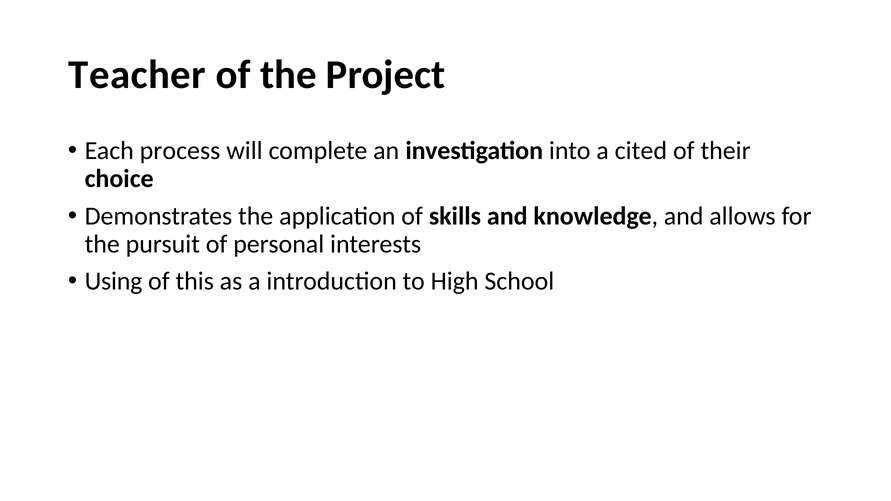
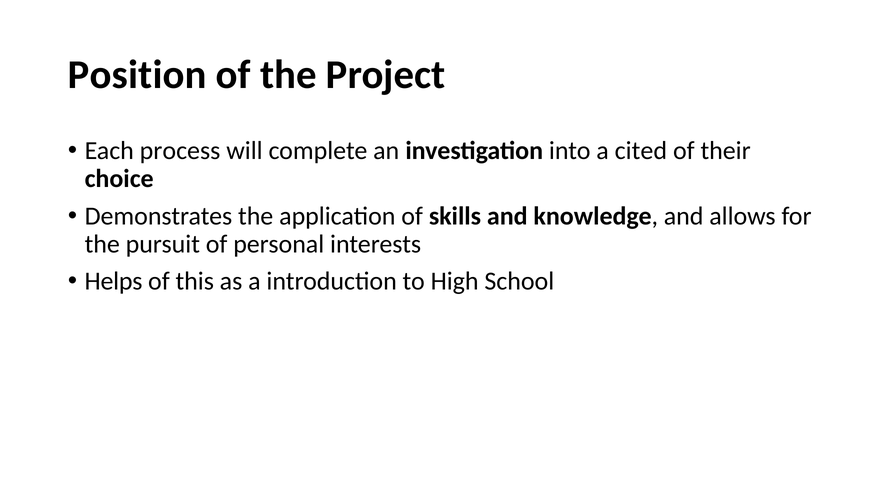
Teacher: Teacher -> Position
Using: Using -> Helps
